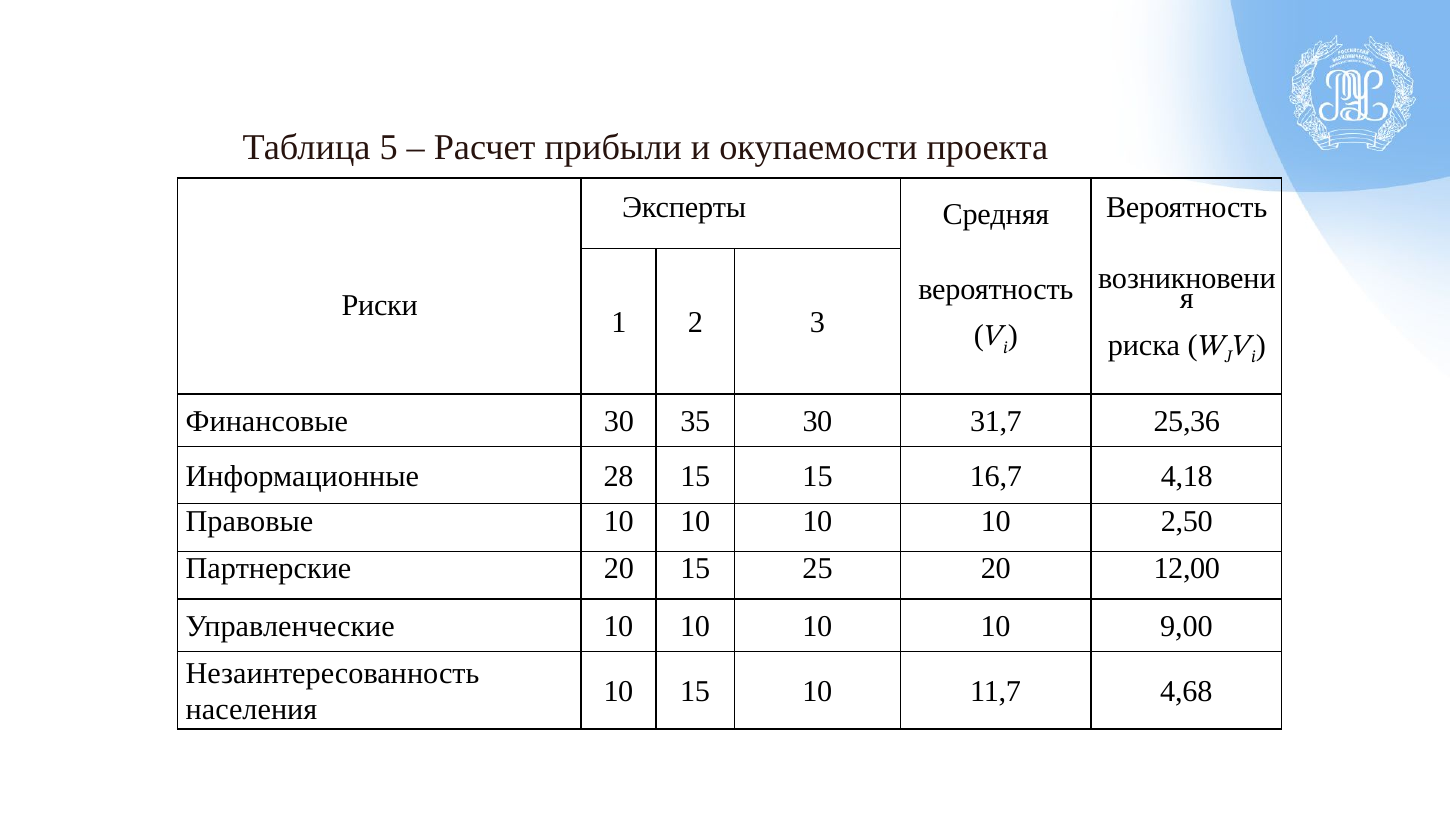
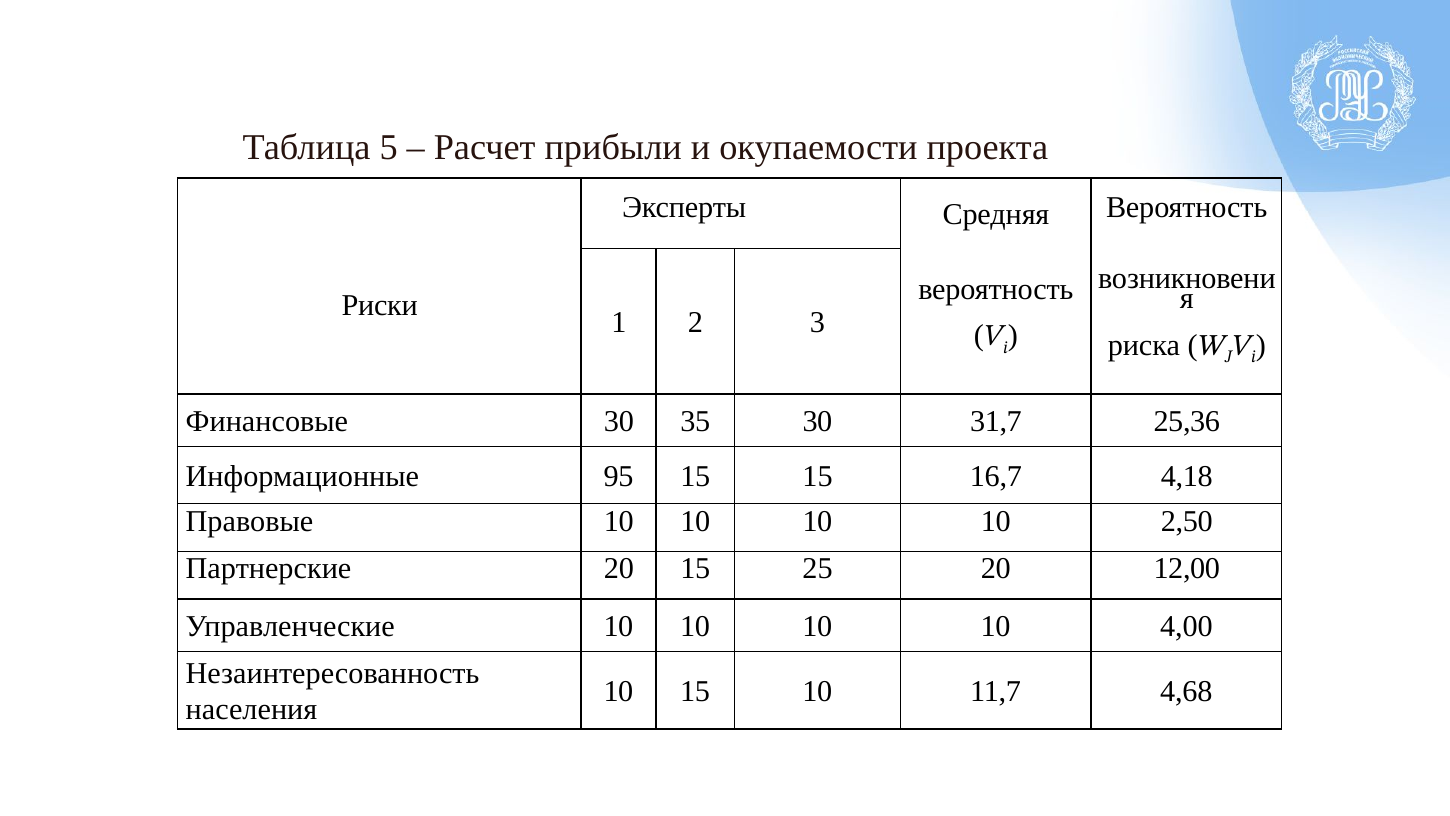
28: 28 -> 95
9,00: 9,00 -> 4,00
